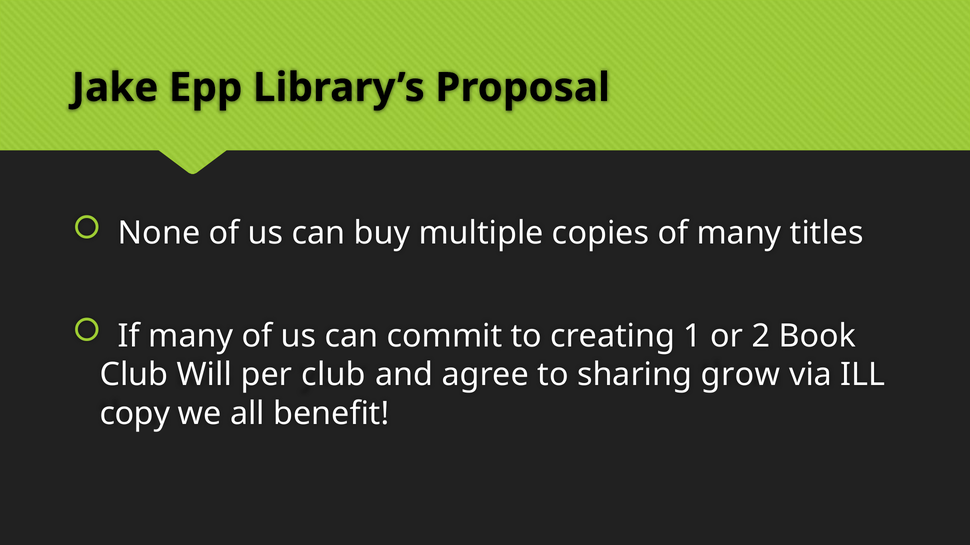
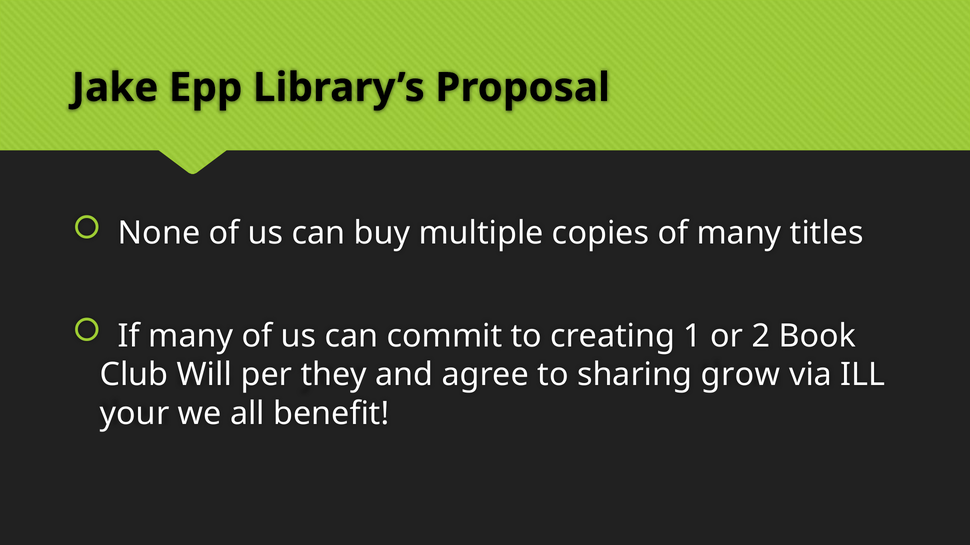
per club: club -> they
copy: copy -> your
